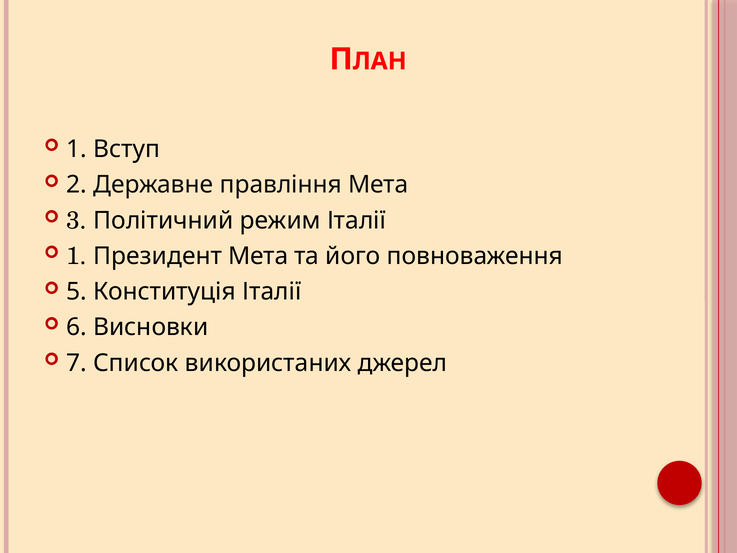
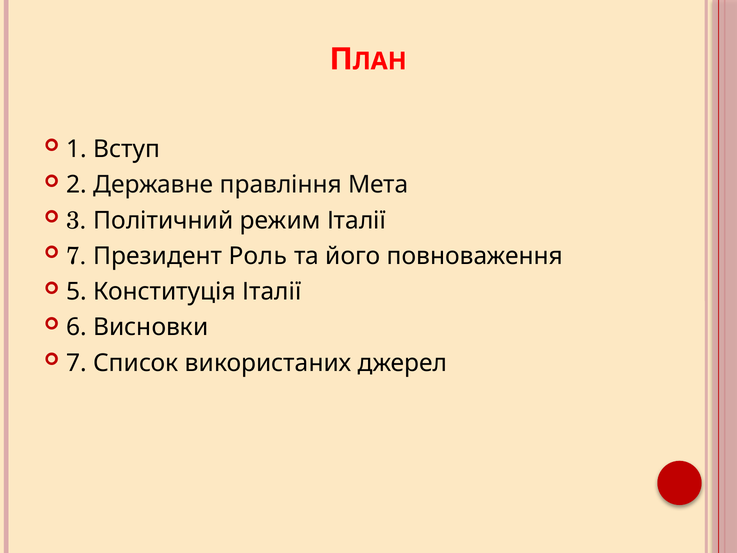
1 at (76, 256): 1 -> 7
Президент Мета: Мета -> Роль
